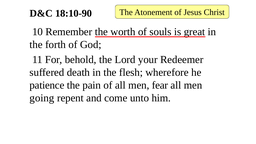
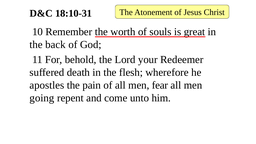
18:10-90: 18:10-90 -> 18:10-31
forth: forth -> back
patience: patience -> apostles
